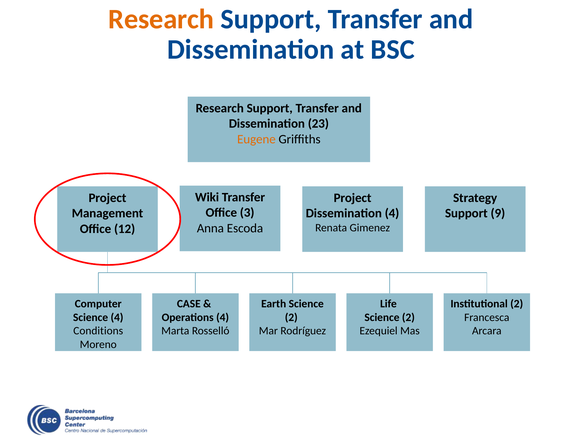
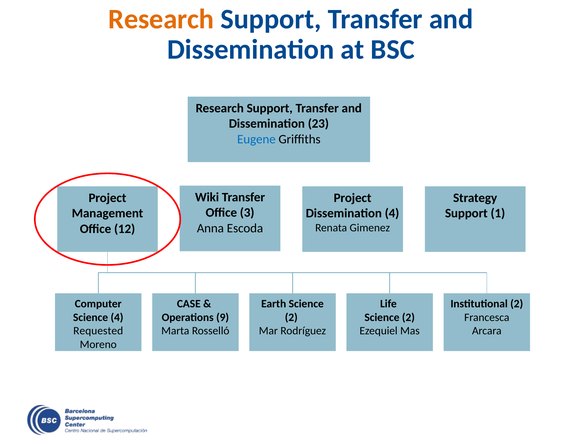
Eugene colour: orange -> blue
9: 9 -> 1
Operations 4: 4 -> 9
Conditions: Conditions -> Requested
